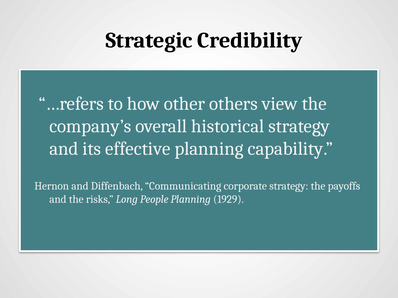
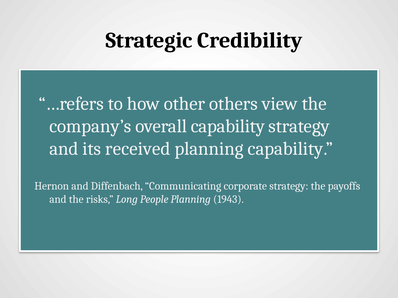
overall historical: historical -> capability
effective: effective -> received
1929: 1929 -> 1943
